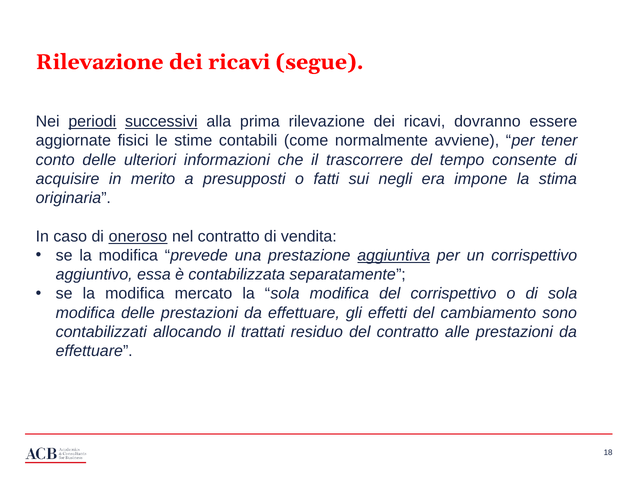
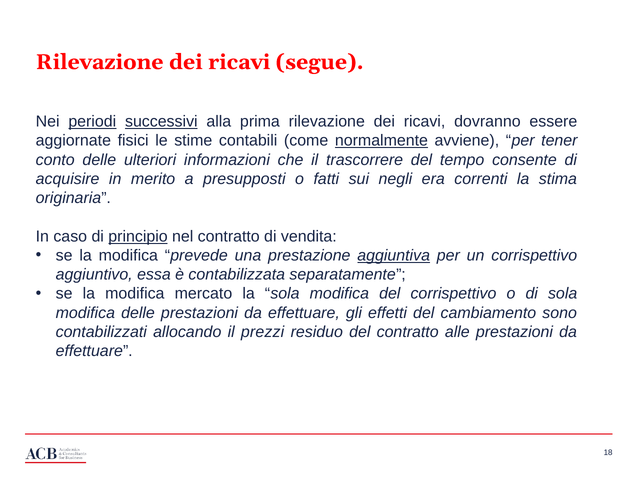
normalmente underline: none -> present
impone: impone -> correnti
oneroso: oneroso -> principio
trattati: trattati -> prezzi
